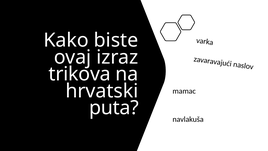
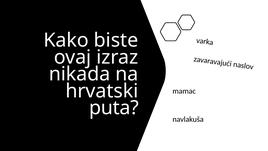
trikova: trikova -> nikada
